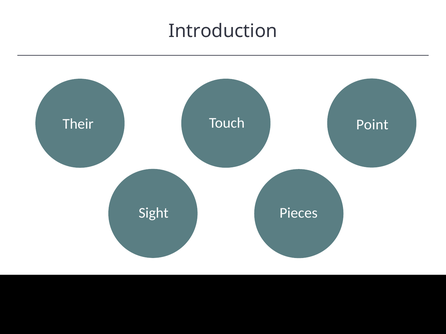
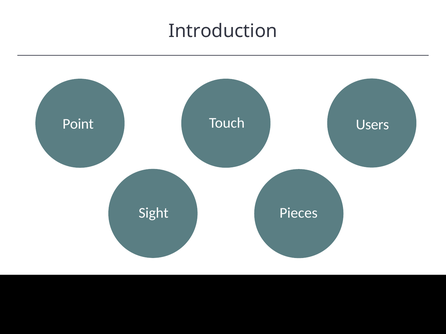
Their: Their -> Point
Point: Point -> Users
